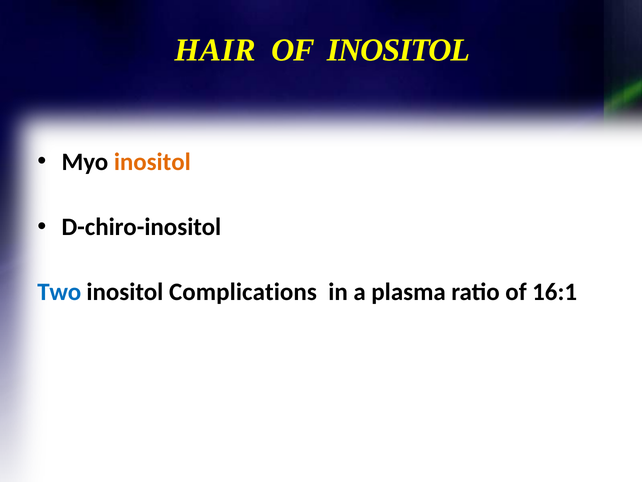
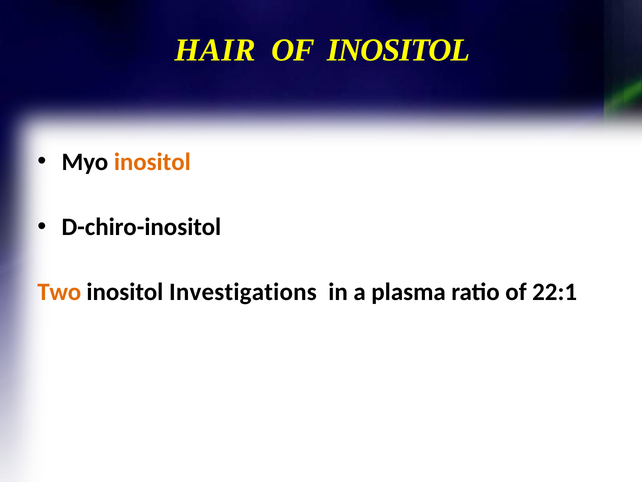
Two colour: blue -> orange
Complications: Complications -> Investigations
16:1: 16:1 -> 22:1
